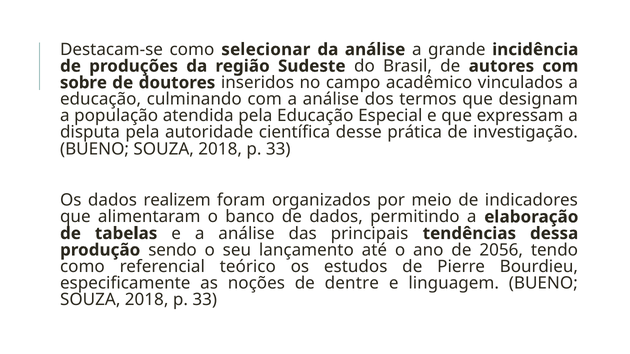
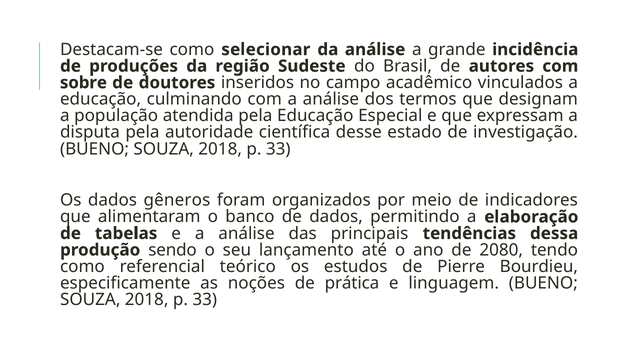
prática: prática -> estado
realizem: realizem -> gêneros
2056: 2056 -> 2080
dentre: dentre -> prática
